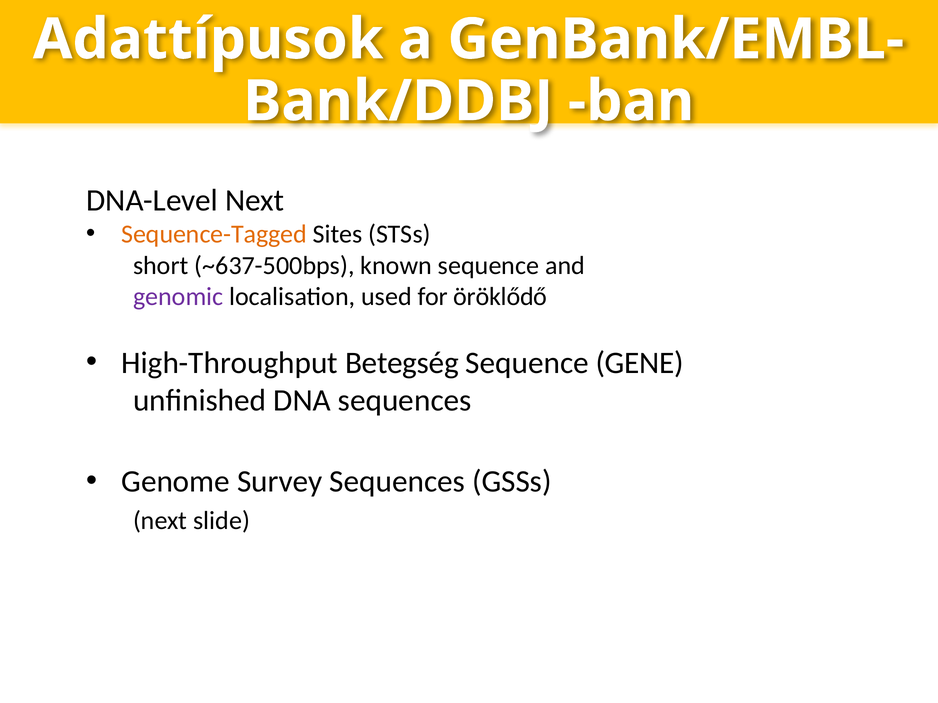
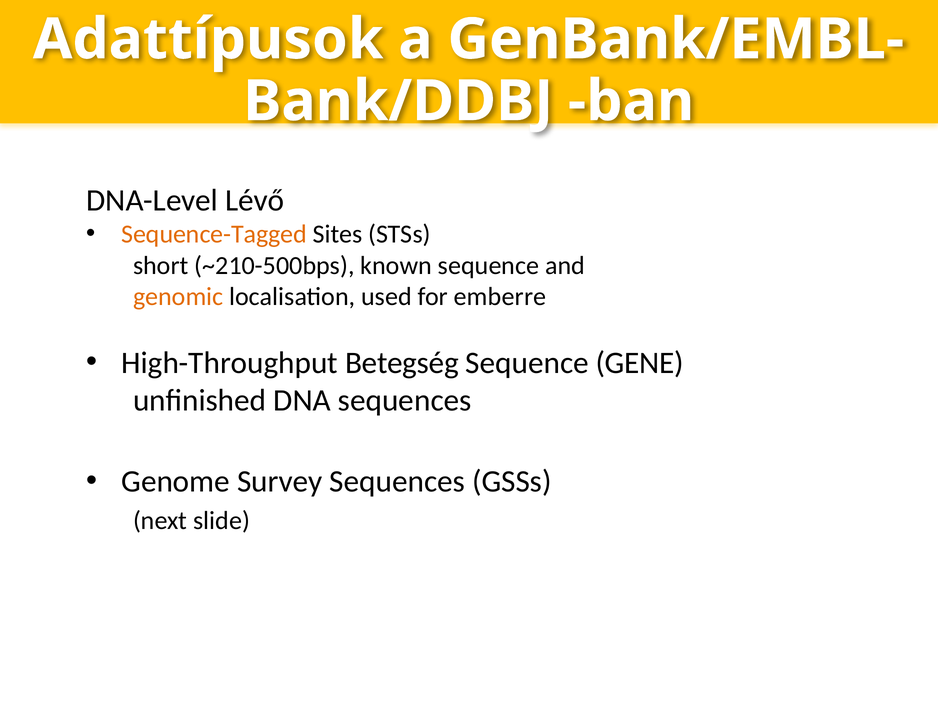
DNA-Level Next: Next -> Lévő
~637-500bps: ~637-500bps -> ~210-500bps
genomic colour: purple -> orange
öröklődő: öröklődő -> emberre
